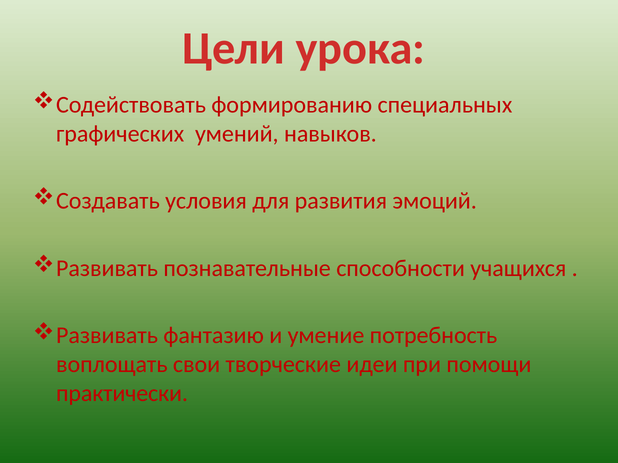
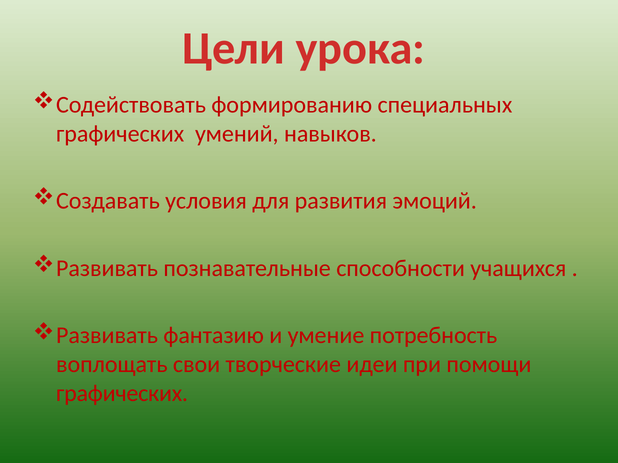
практически at (122, 394): практически -> графических
